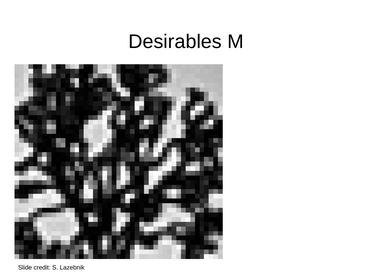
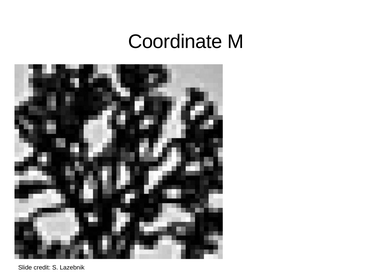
Desirables: Desirables -> Coordinate
